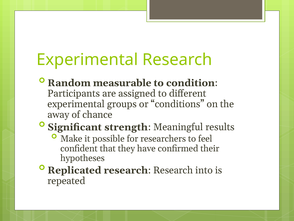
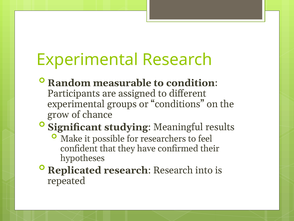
away: away -> grow
strength: strength -> studying
